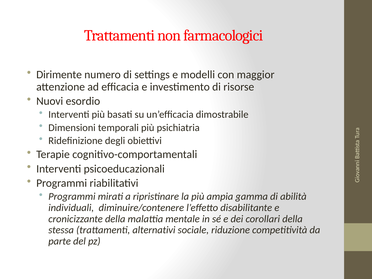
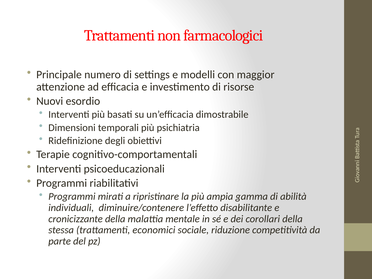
Dirimente: Dirimente -> Principale
alternativi: alternativi -> economici
